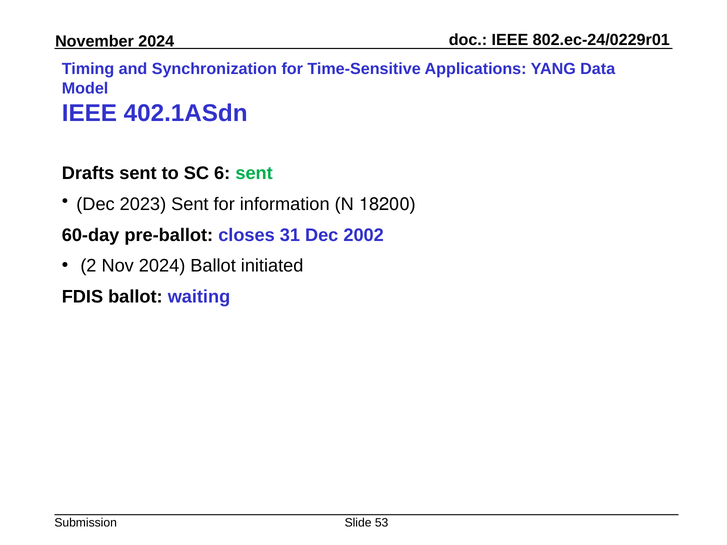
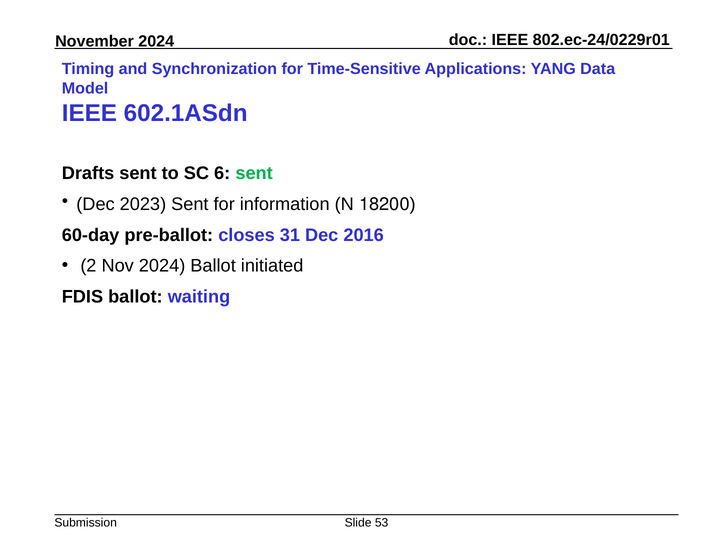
402.1ASdn: 402.1ASdn -> 602.1ASdn
2002: 2002 -> 2016
